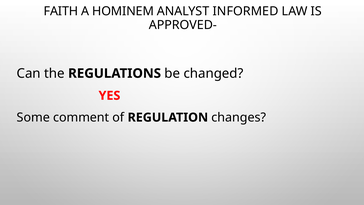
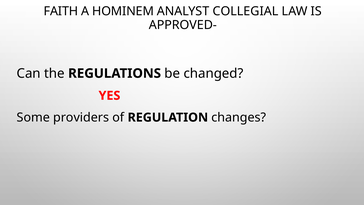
INFORMED: INFORMED -> COLLEGIAL
comment: comment -> providers
